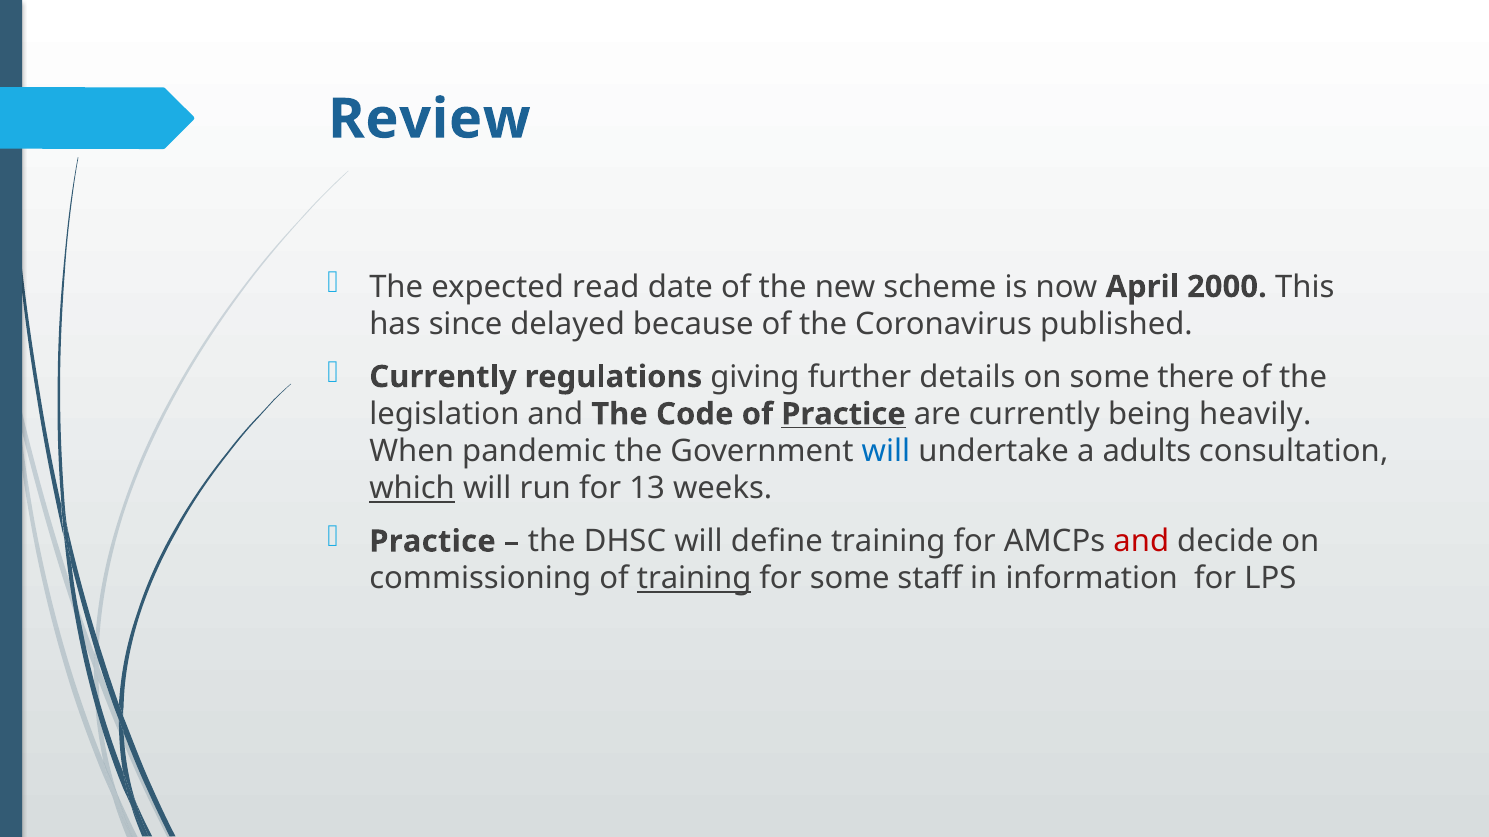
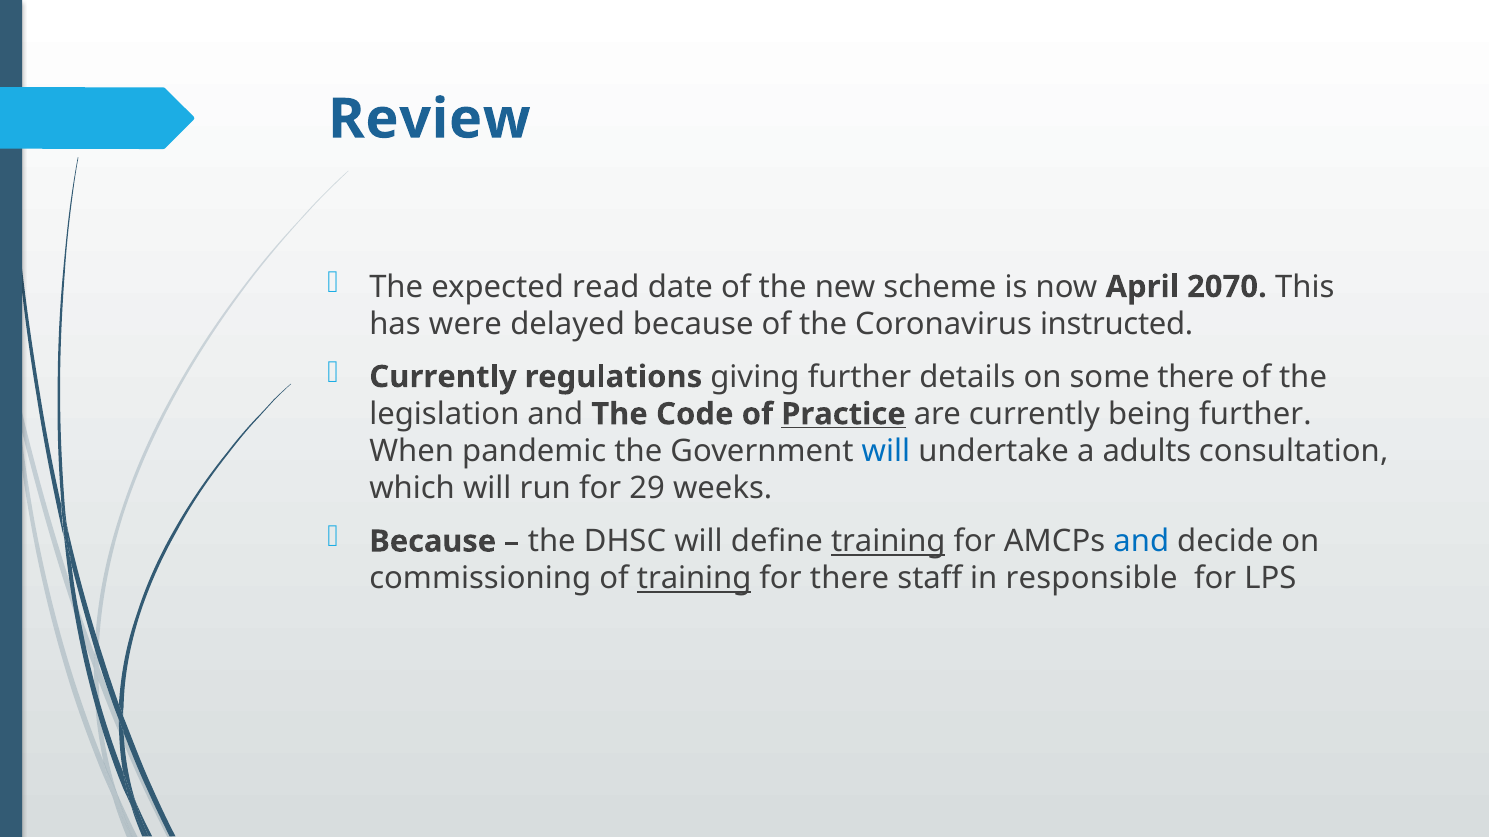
2000: 2000 -> 2070
since: since -> were
published: published -> instructed
being heavily: heavily -> further
which underline: present -> none
13: 13 -> 29
Practice at (433, 542): Practice -> Because
training at (888, 542) underline: none -> present
and at (1141, 542) colour: red -> blue
for some: some -> there
information: information -> responsible
